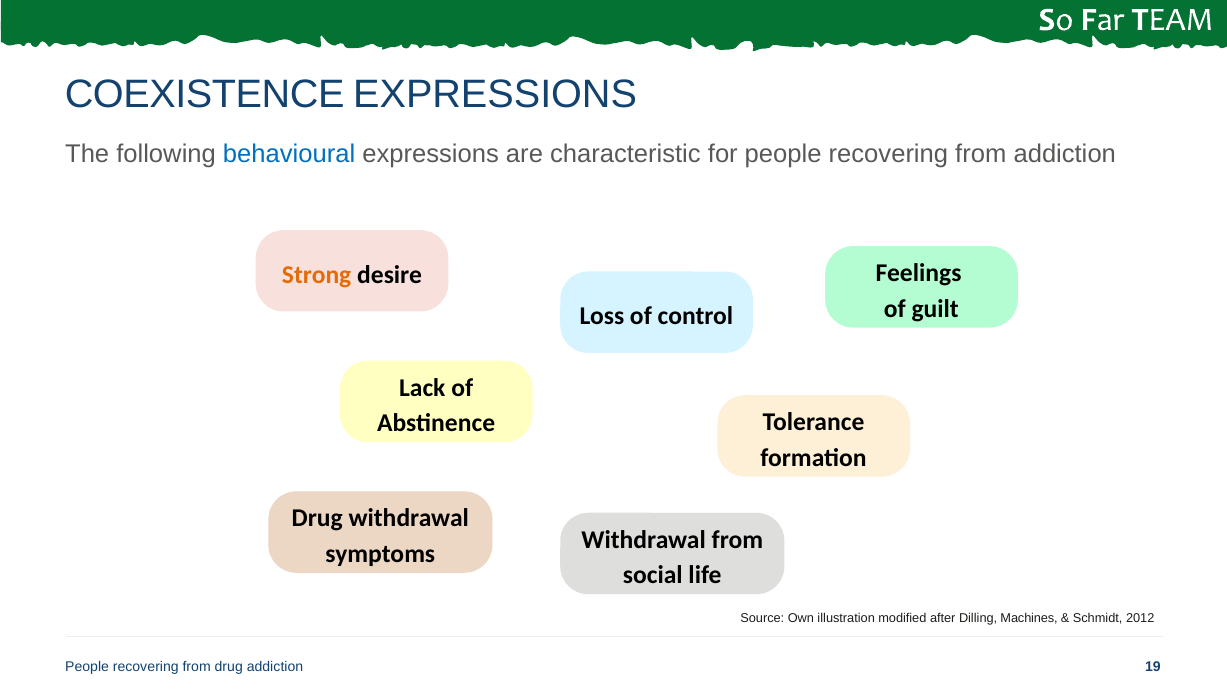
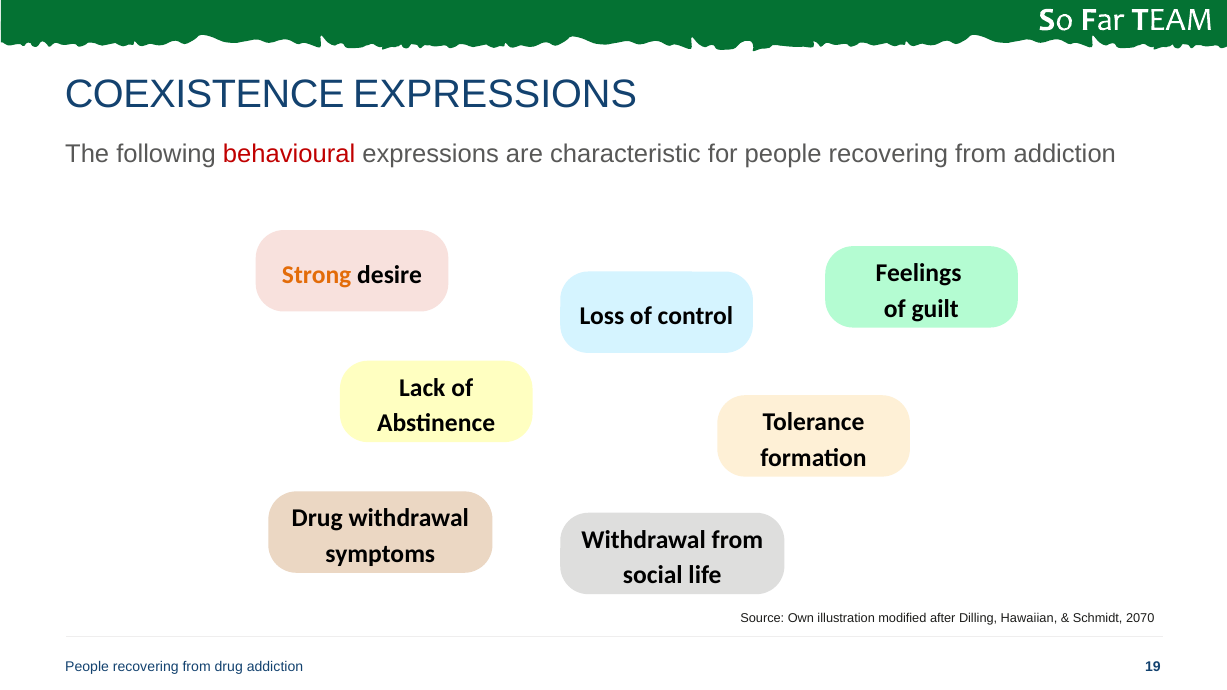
behavioural colour: blue -> red
Machines: Machines -> Hawaiian
2012: 2012 -> 2070
